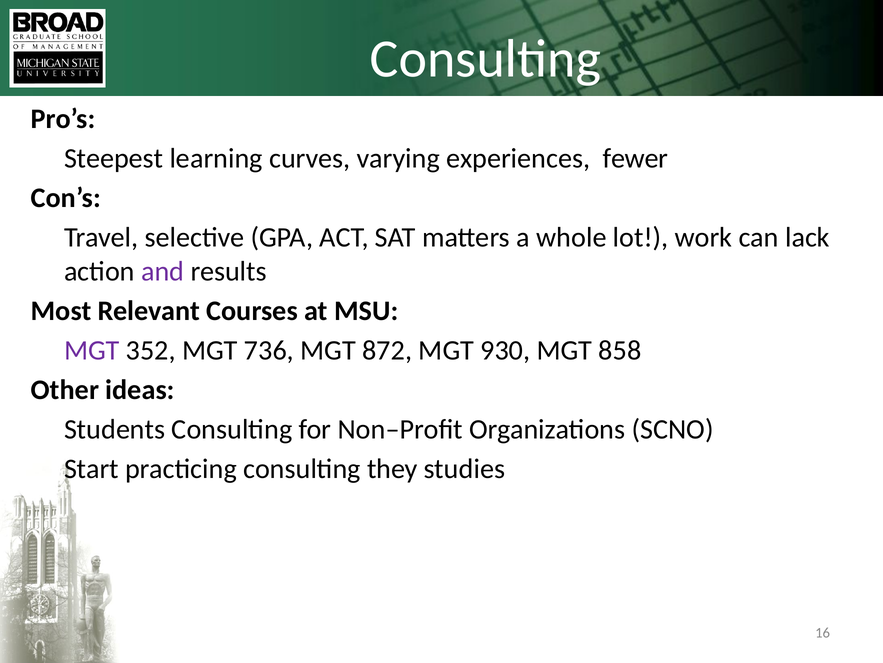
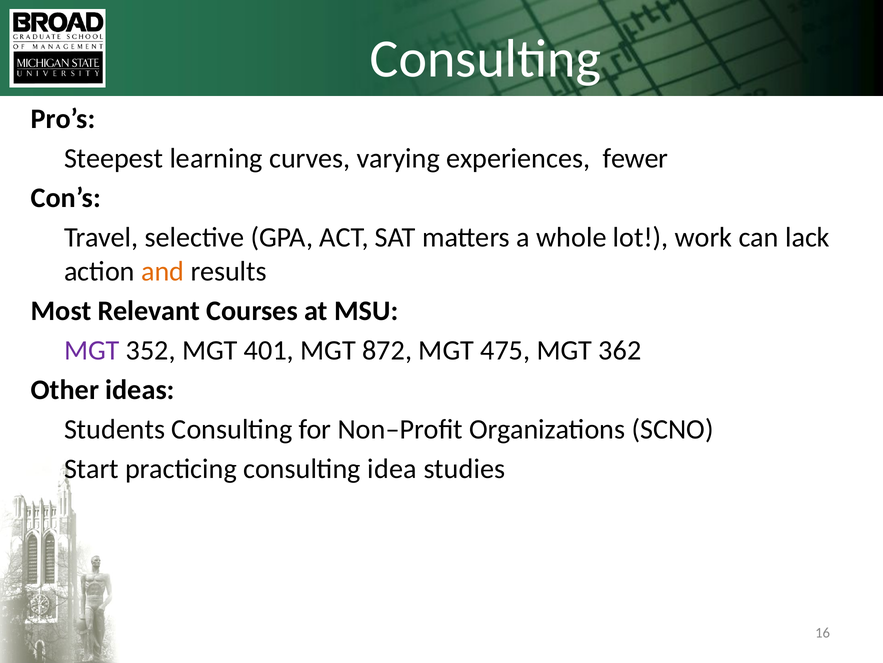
and colour: purple -> orange
736: 736 -> 401
930: 930 -> 475
858: 858 -> 362
they: they -> idea
